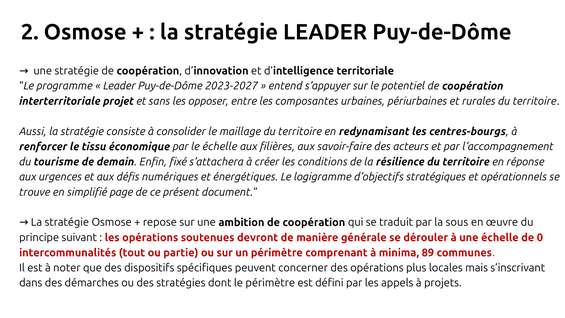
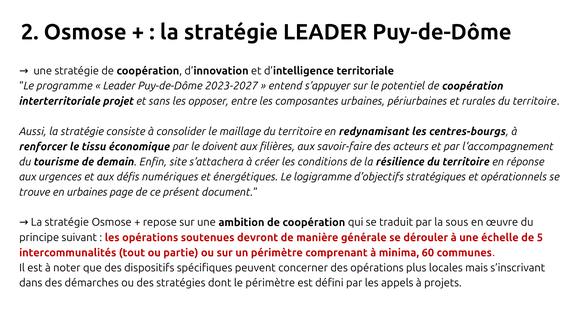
le échelle: échelle -> doivent
fixé: fixé -> site
en simplifié: simplifié -> urbaines
0: 0 -> 5
89: 89 -> 60
